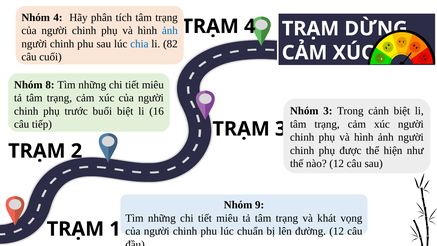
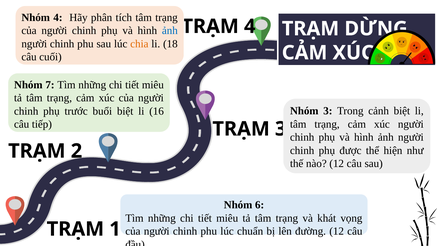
chia colour: blue -> orange
82: 82 -> 18
8: 8 -> 7
9: 9 -> 6
